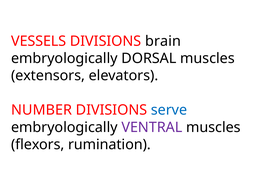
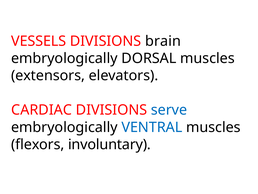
NUMBER: NUMBER -> CARDIAC
VENTRAL colour: purple -> blue
rumination: rumination -> involuntary
